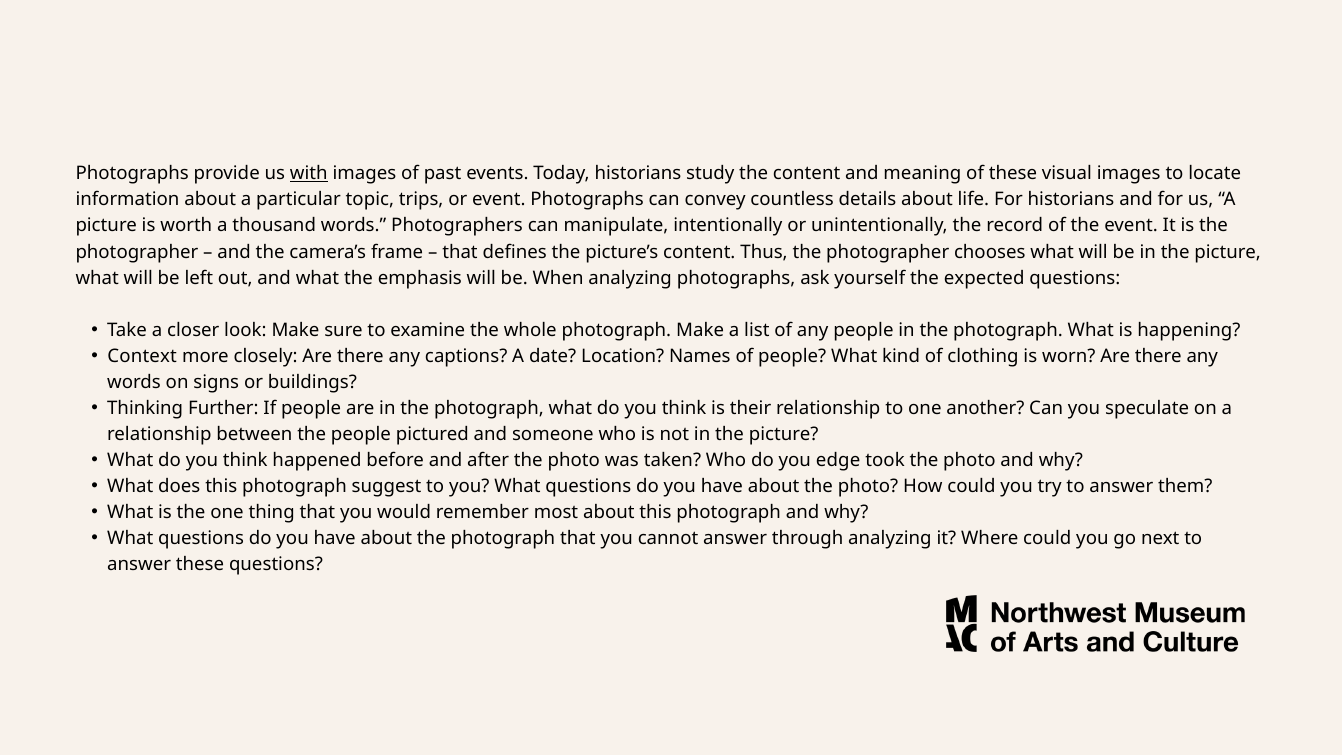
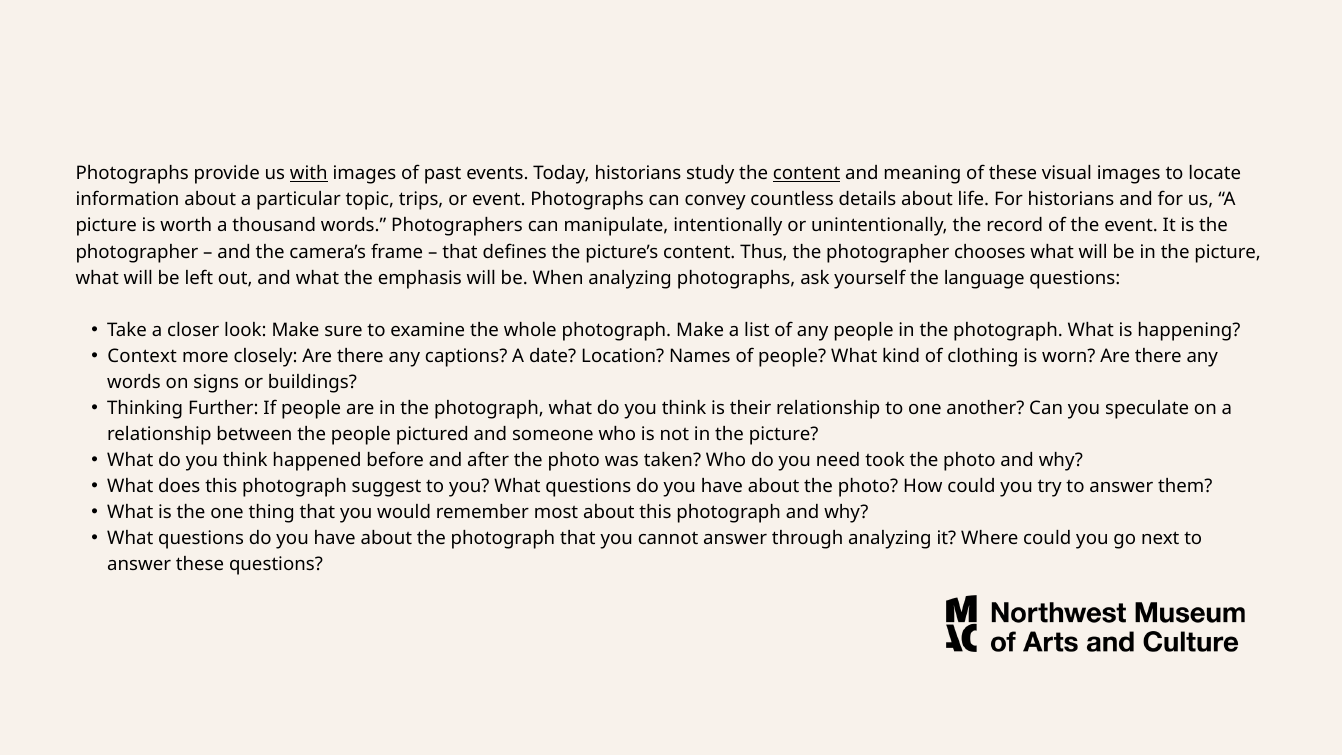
content at (807, 174) underline: none -> present
expected: expected -> language
edge: edge -> need
